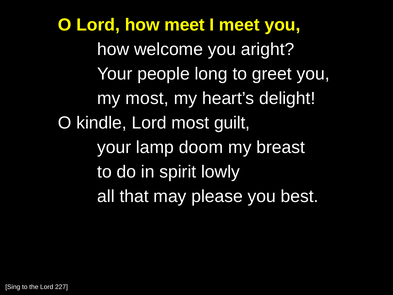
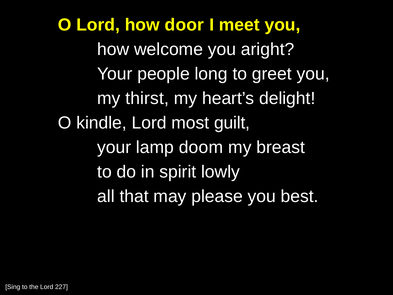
how meet: meet -> door
my most: most -> thirst
